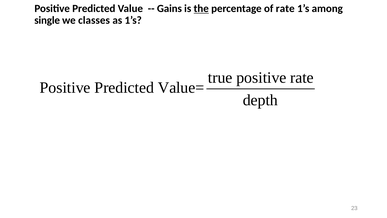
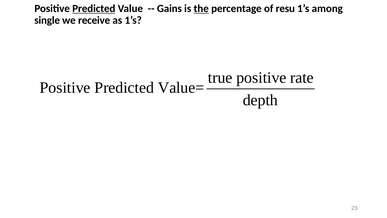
Predicted at (94, 9) underline: none -> present
of rate: rate -> resu
classes: classes -> receive
